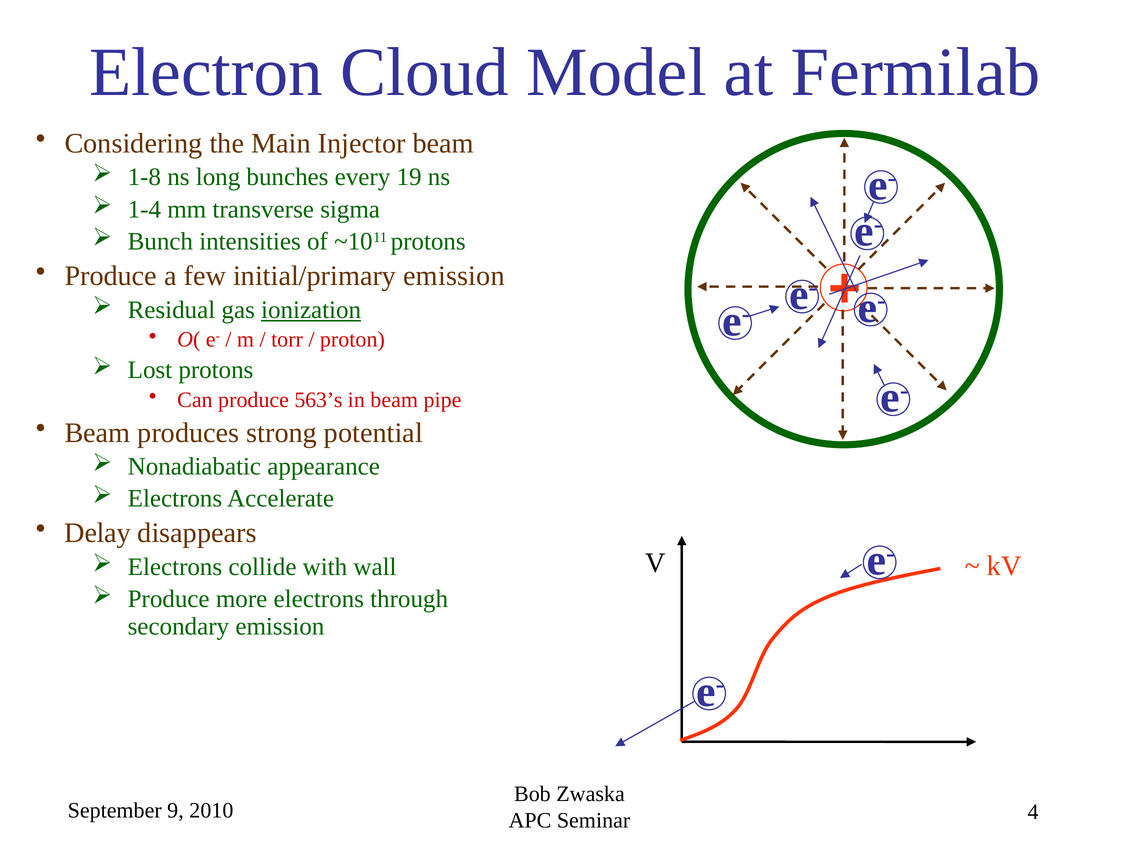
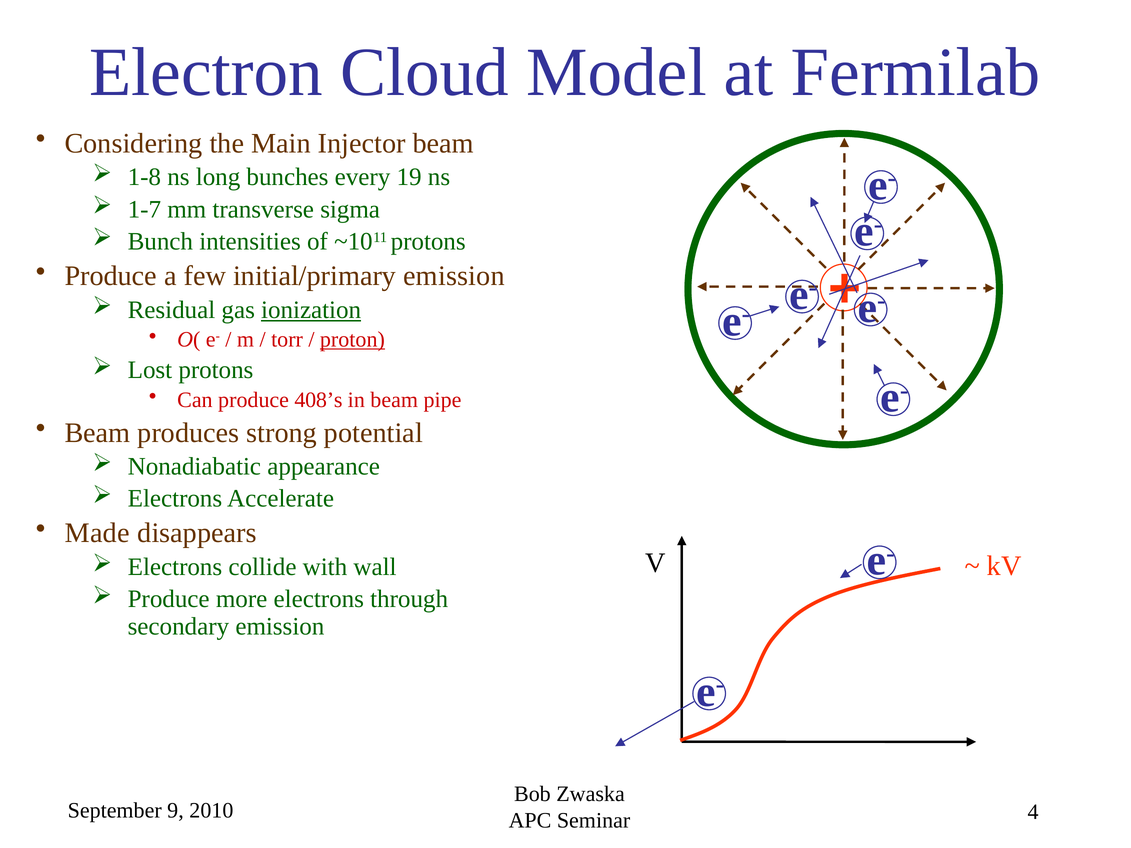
1-4: 1-4 -> 1-7
proton underline: none -> present
563’s: 563’s -> 408’s
Delay: Delay -> Made
